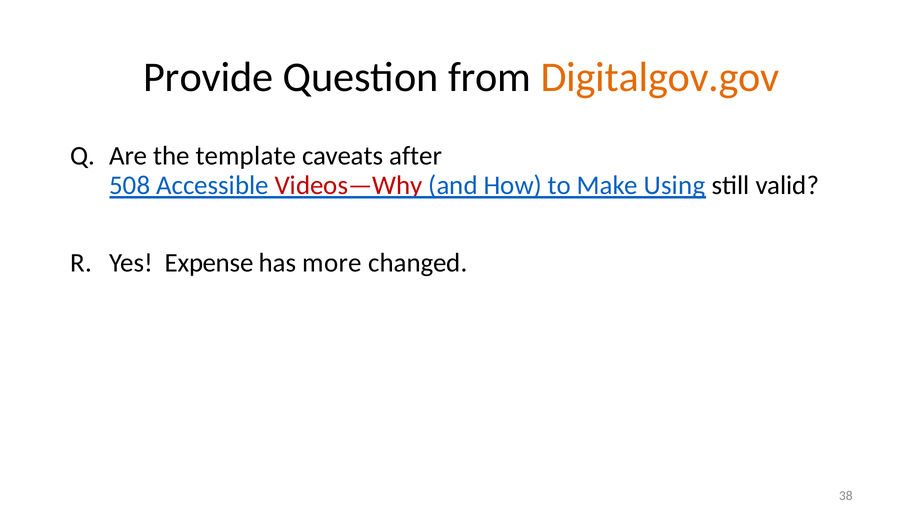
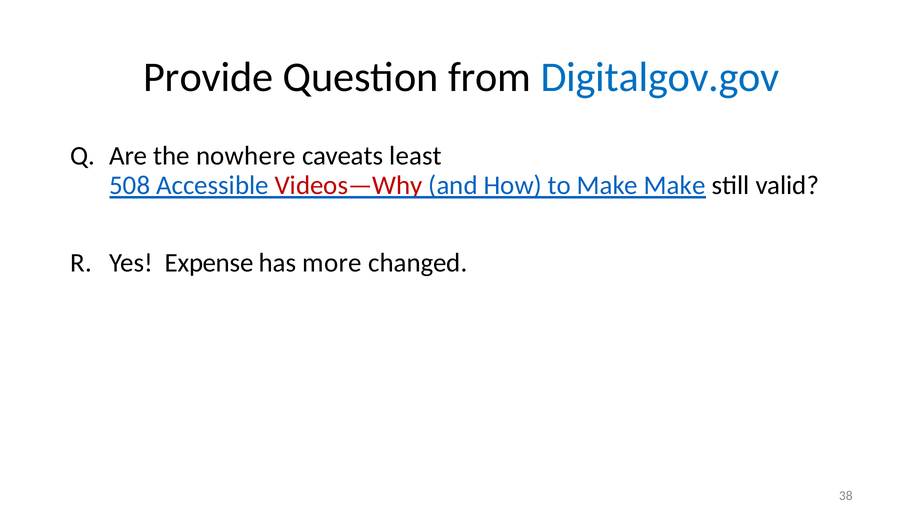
Digitalgov.gov colour: orange -> blue
template: template -> nowhere
after: after -> least
Make Using: Using -> Make
